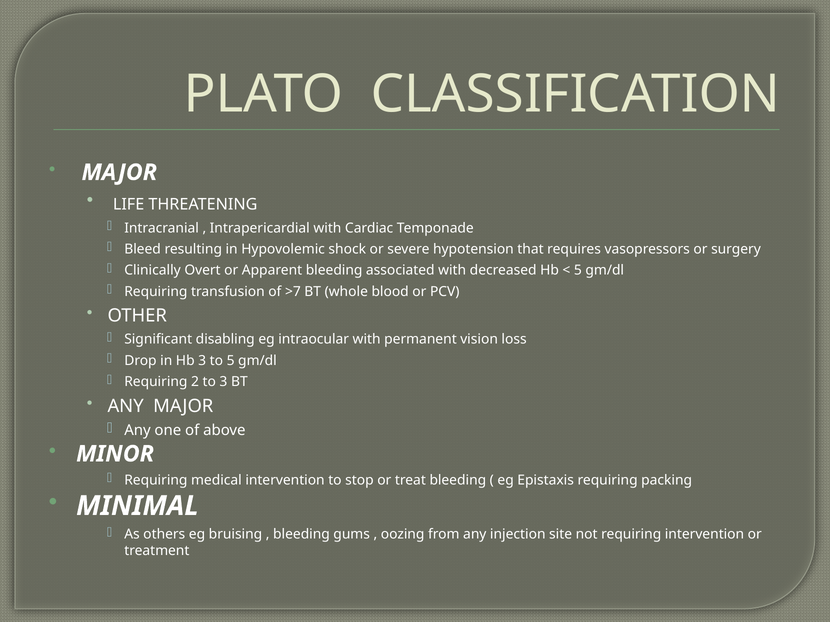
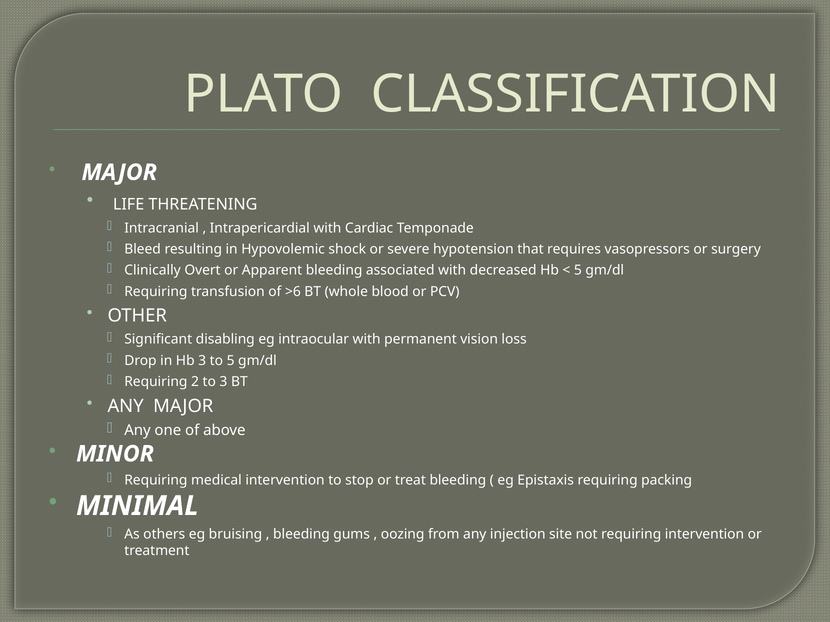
>7: >7 -> >6
